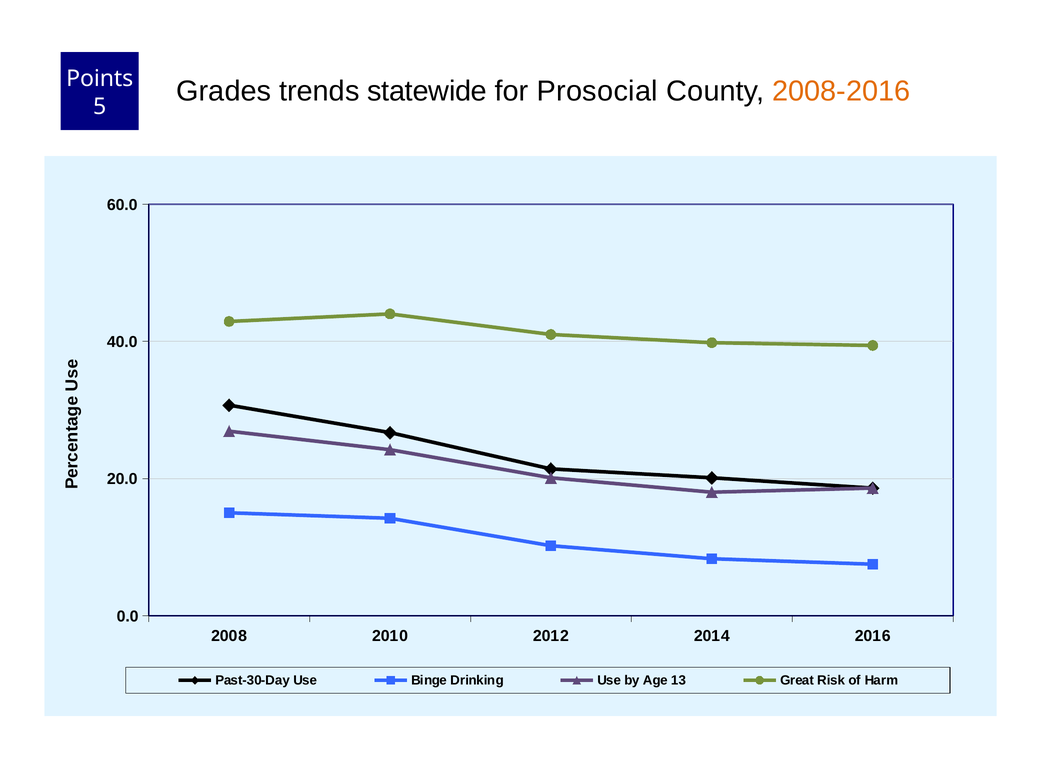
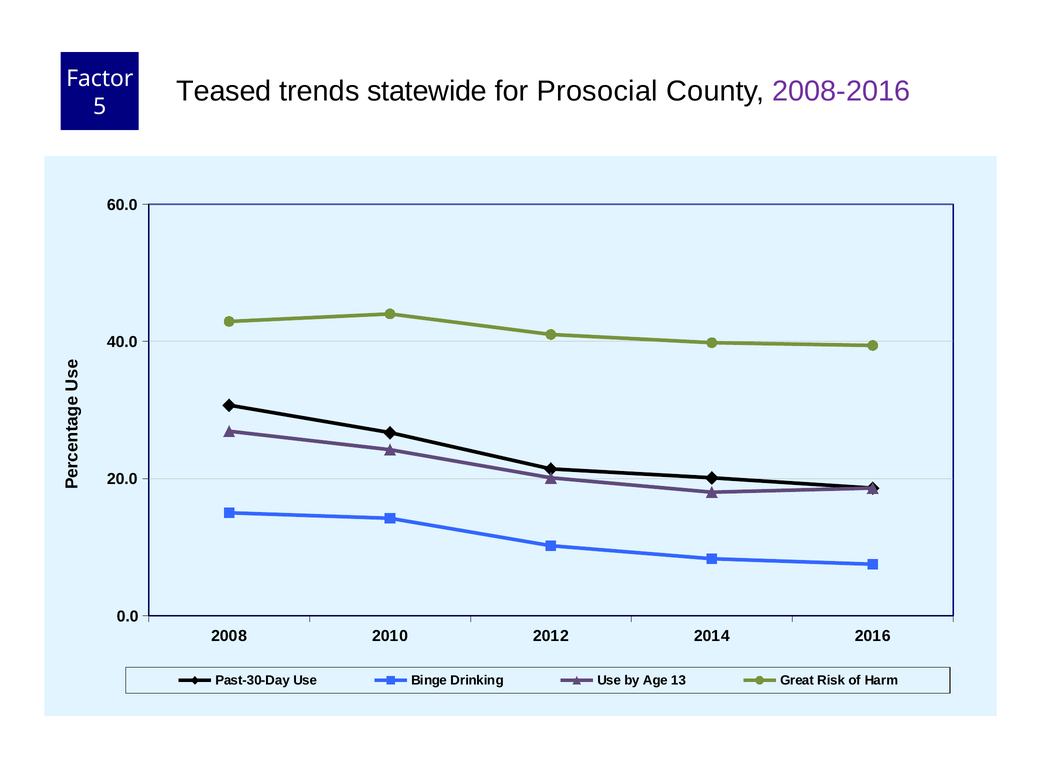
Points: Points -> Factor
Grades: Grades -> Teased
2008-2016 colour: orange -> purple
